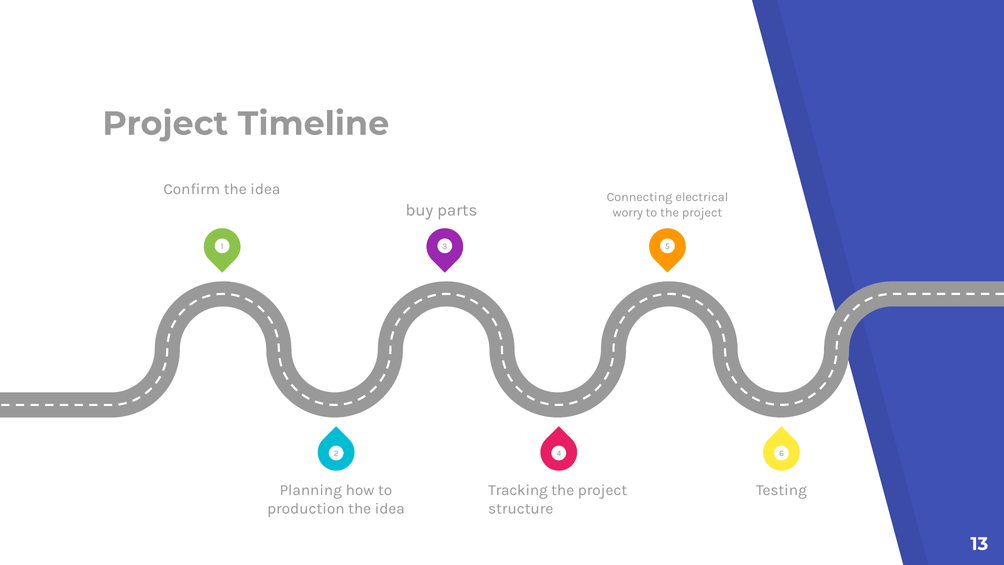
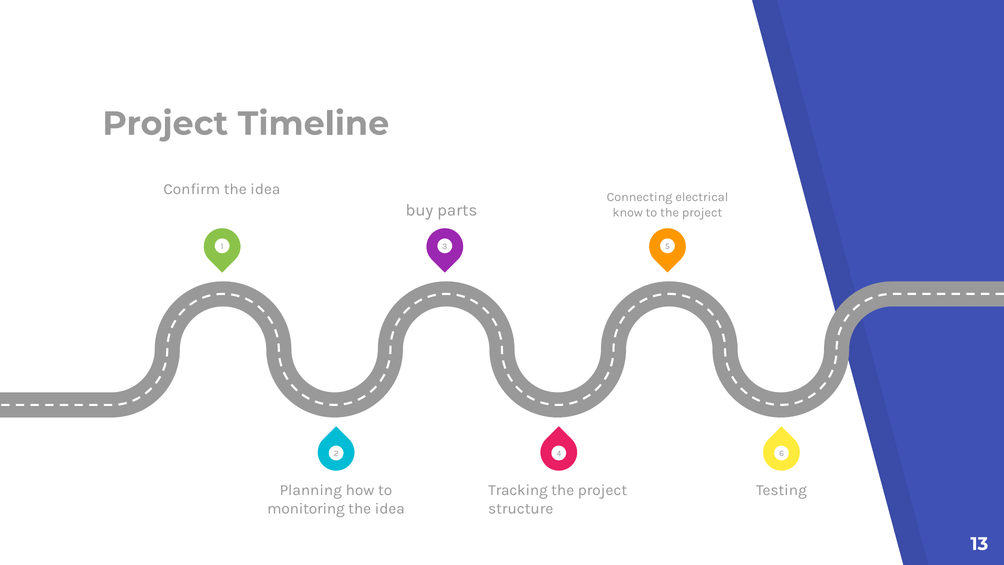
worry: worry -> know
production: production -> monitoring
